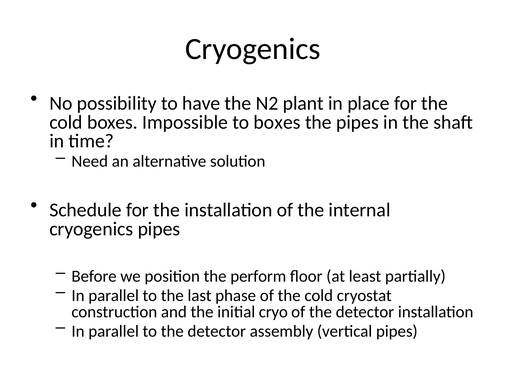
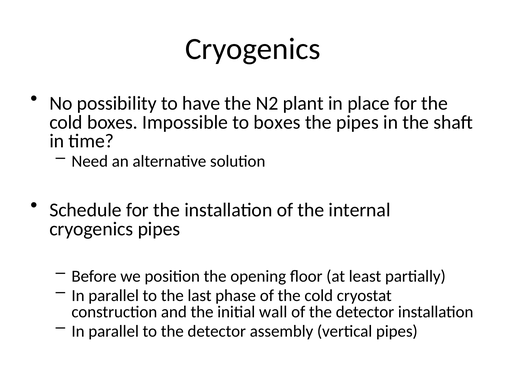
perform: perform -> opening
cryo: cryo -> wall
